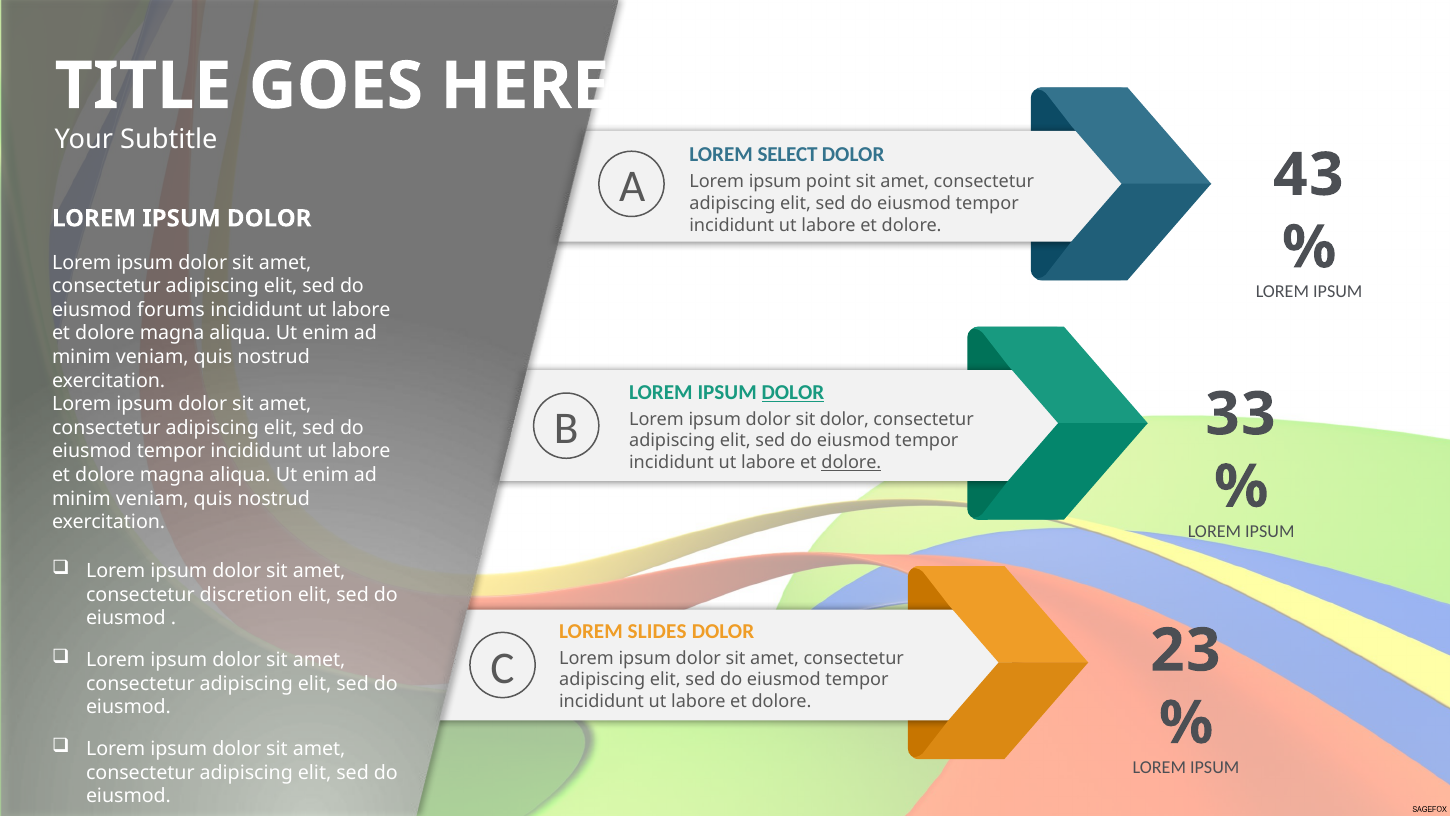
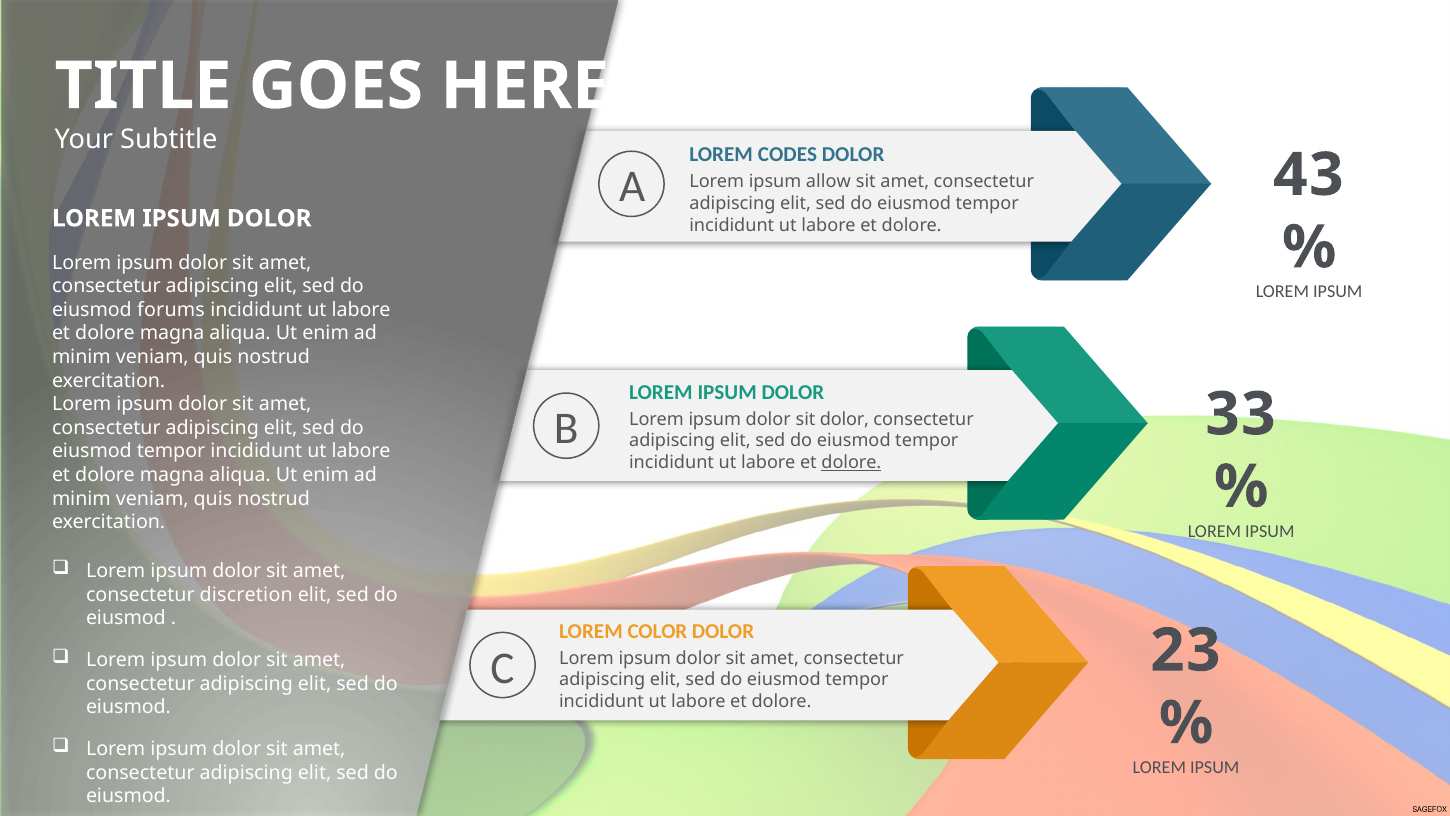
SELECT: SELECT -> CODES
point: point -> allow
DOLOR at (793, 392) underline: present -> none
SLIDES: SLIDES -> COLOR
